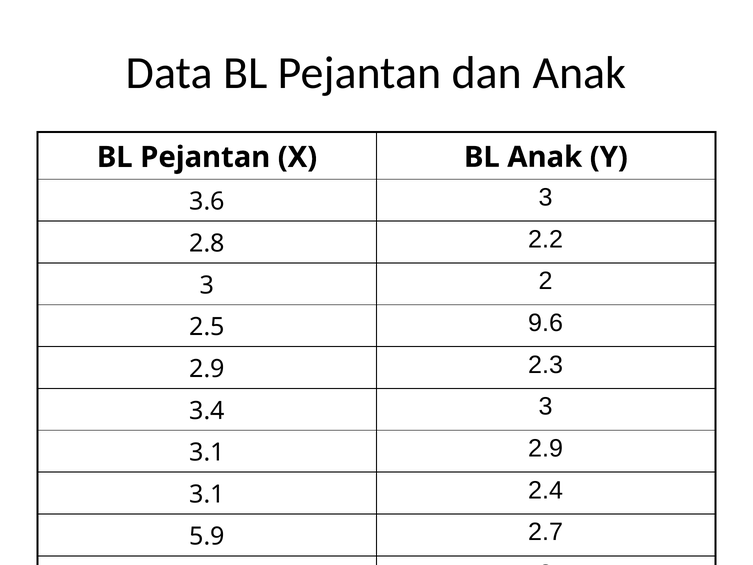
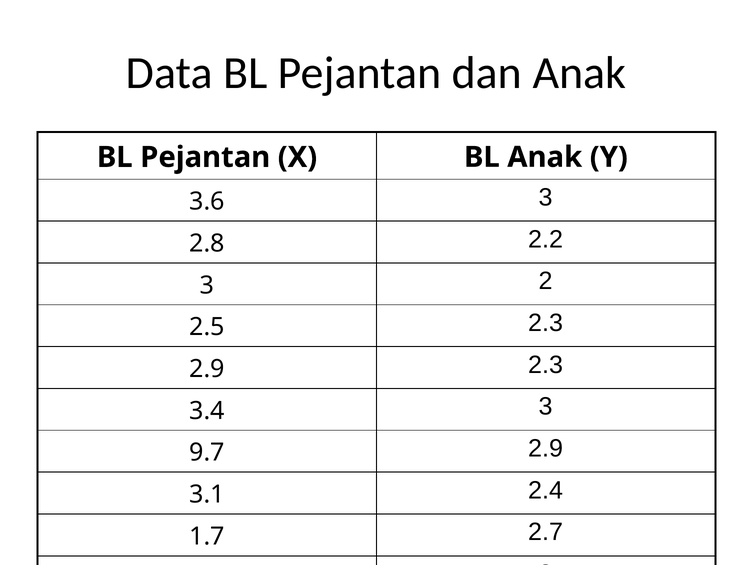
2.5 9.6: 9.6 -> 2.3
3.1 at (207, 452): 3.1 -> 9.7
5.9: 5.9 -> 1.7
